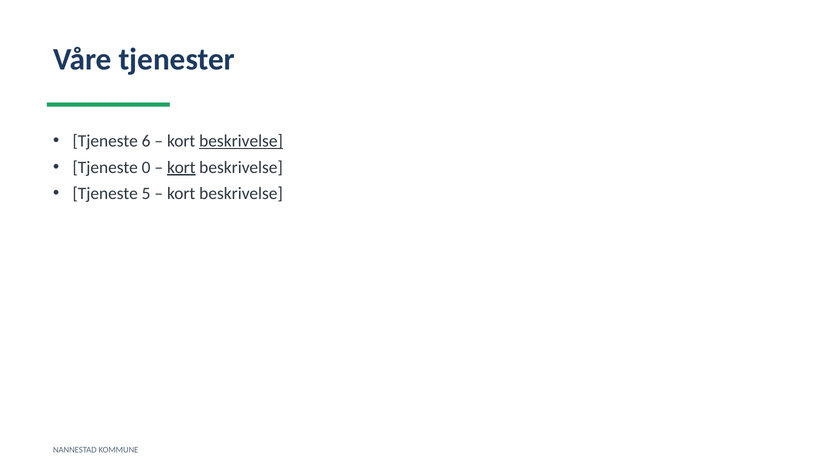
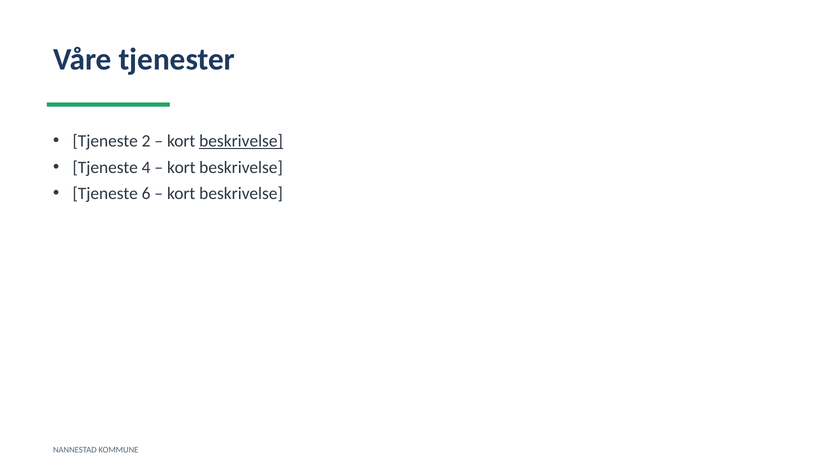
6: 6 -> 2
0: 0 -> 4
kort at (181, 167) underline: present -> none
5: 5 -> 6
